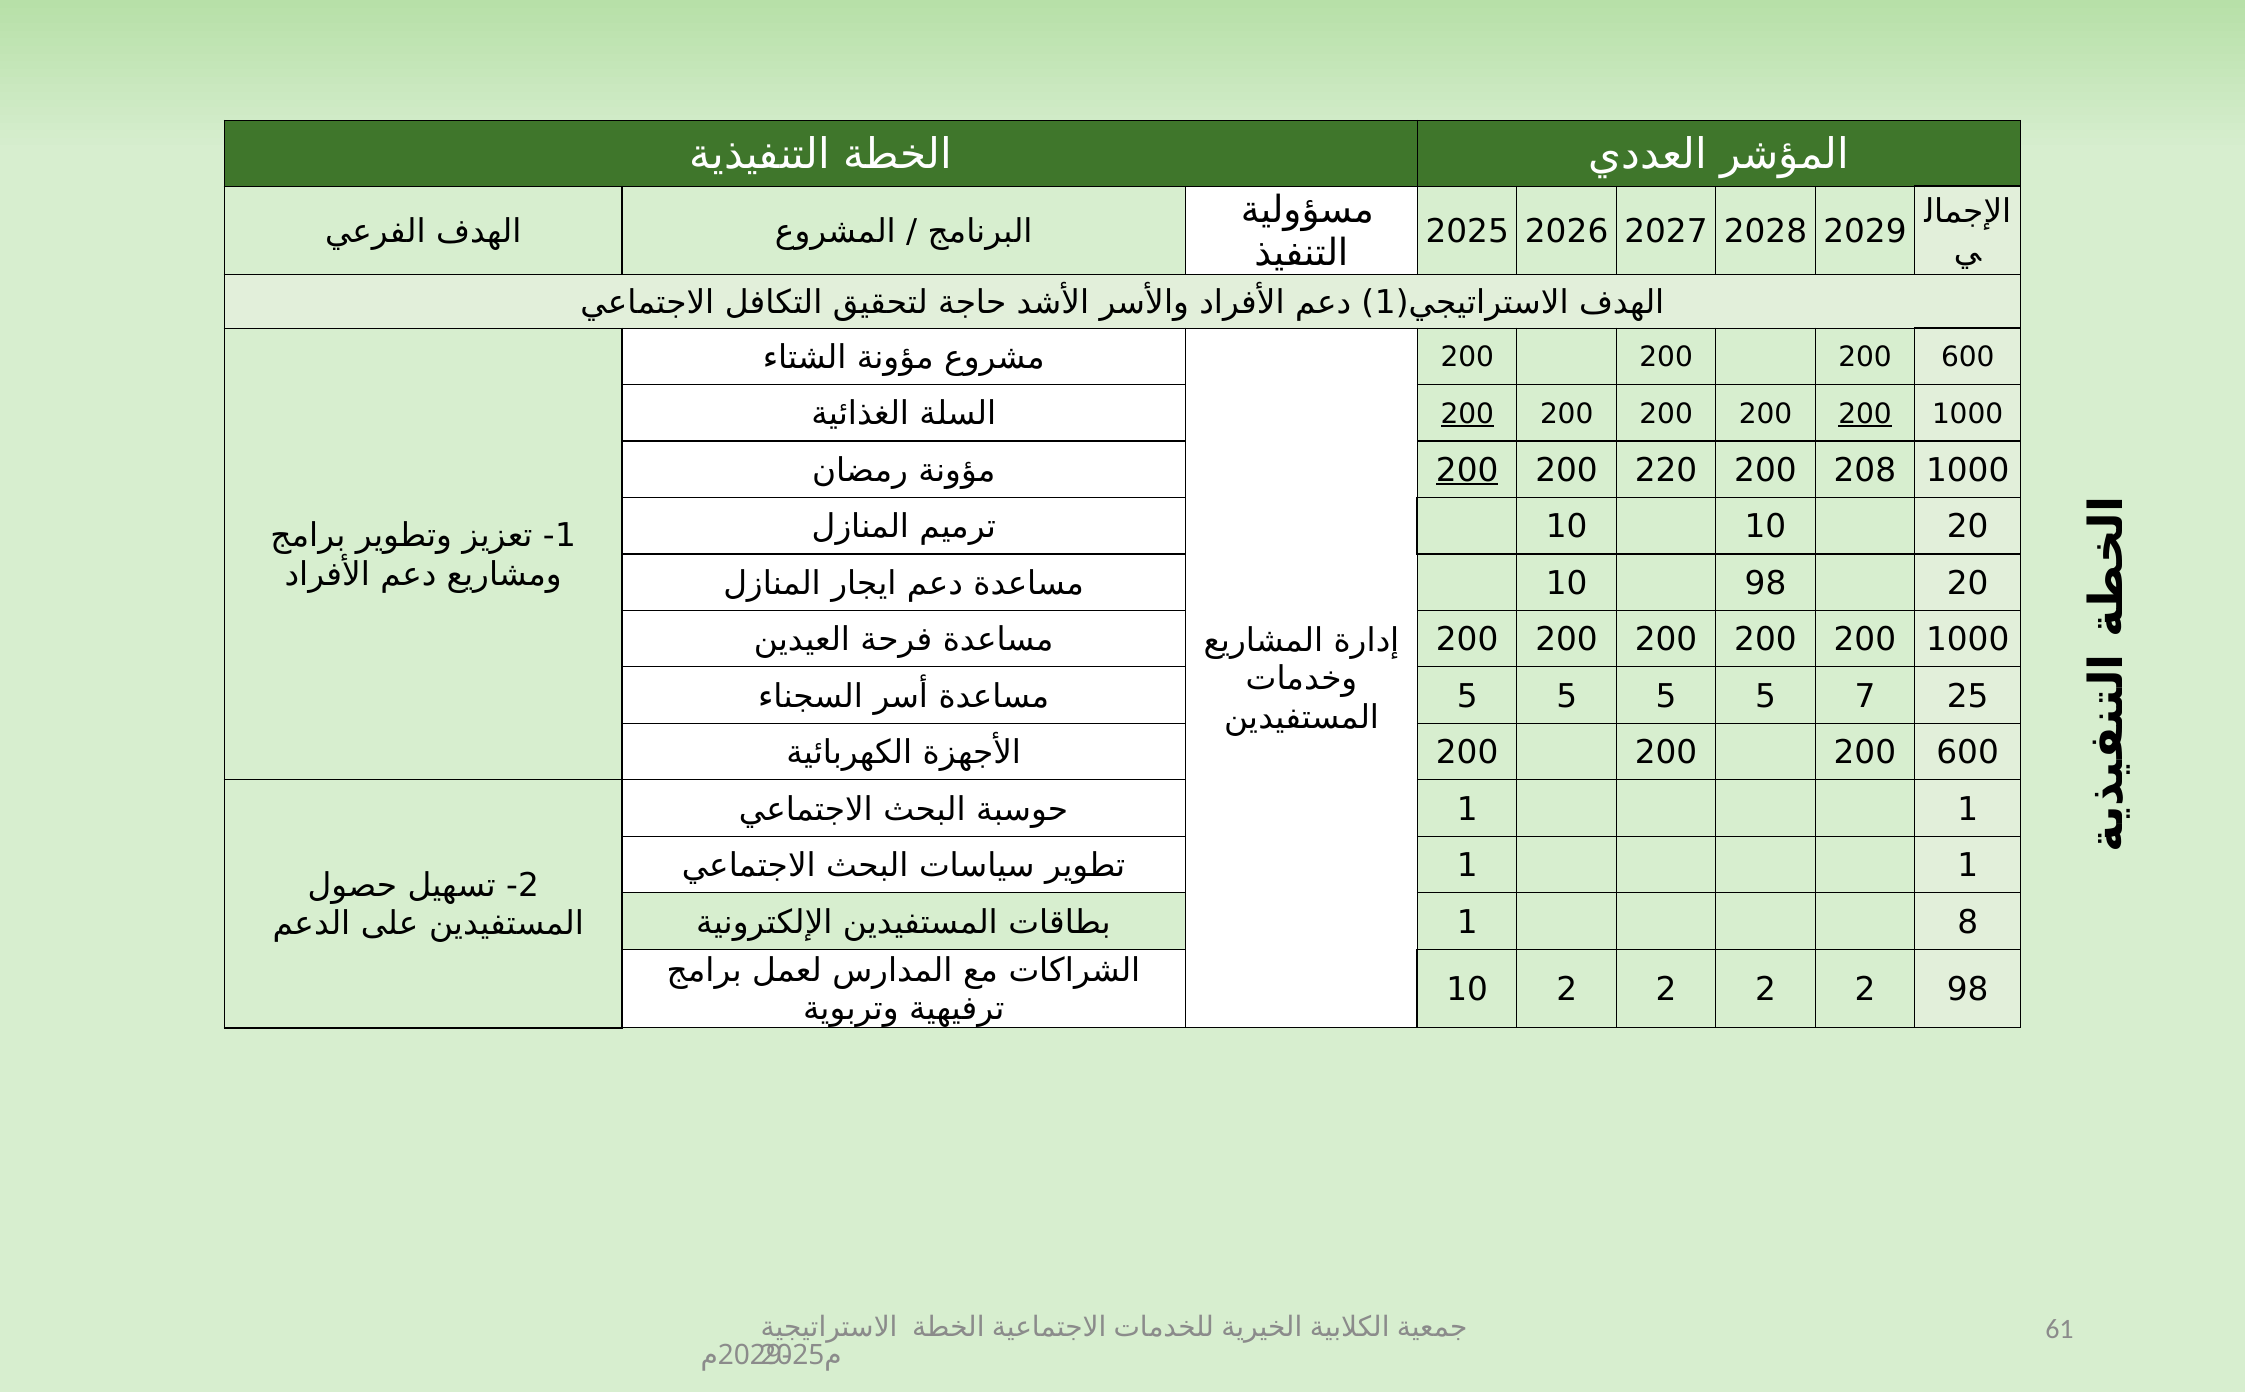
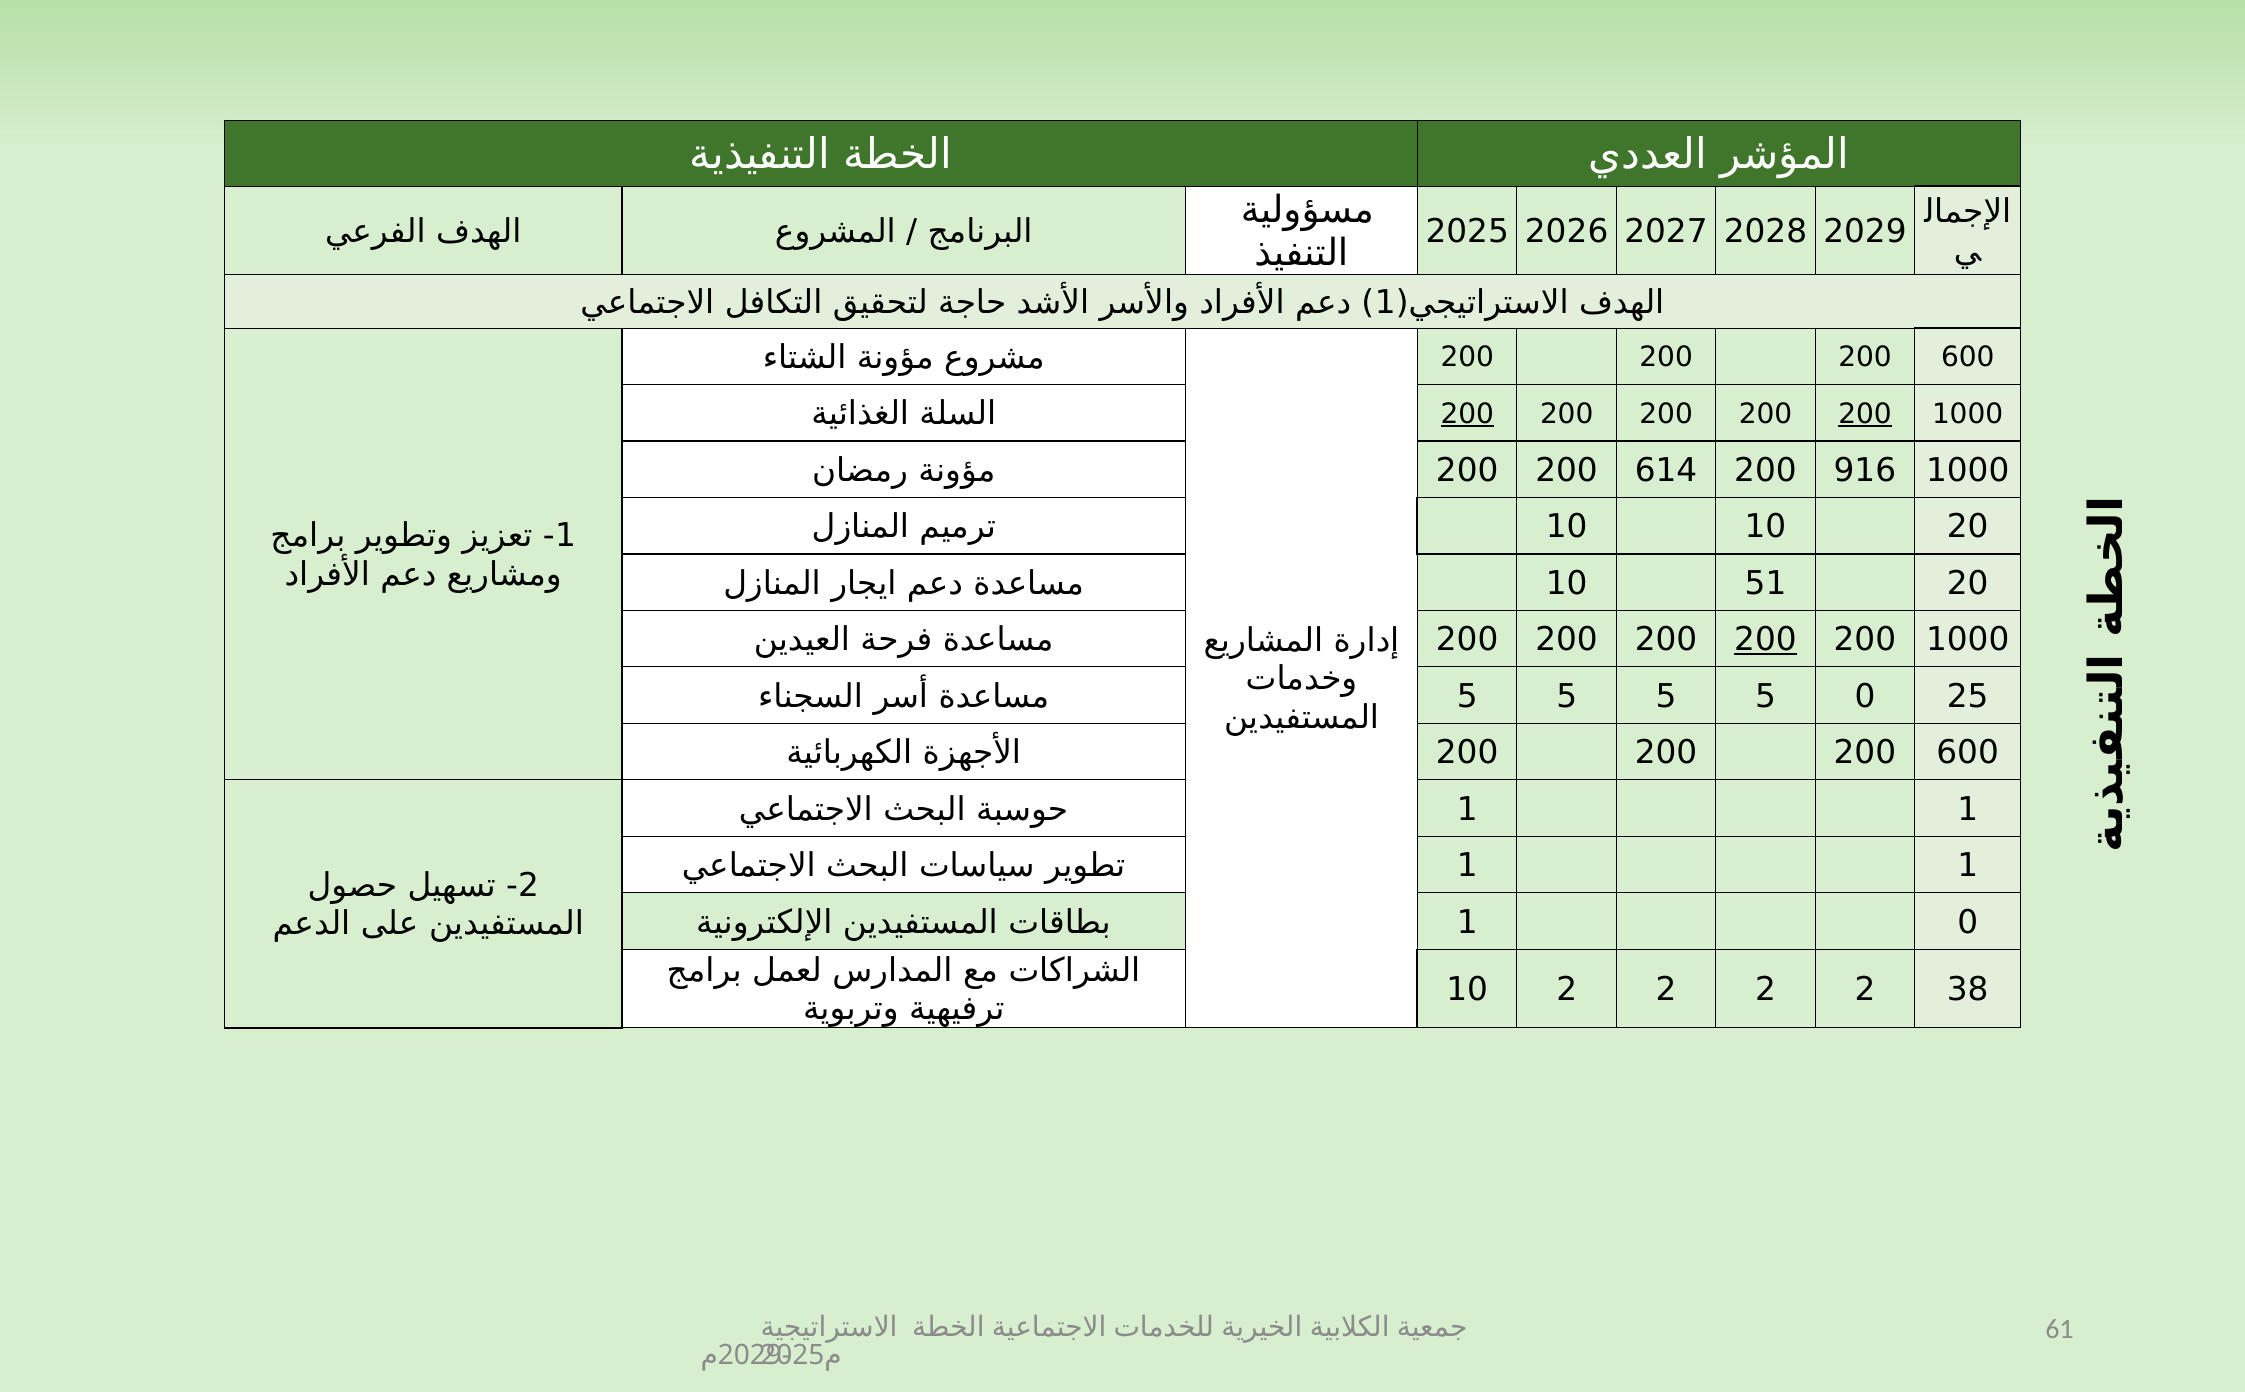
200 at (1467, 470) underline: present -> none
220: 220 -> 614
208: 208 -> 916
10 98: 98 -> 51
200 at (1765, 640) underline: none -> present
5 7: 7 -> 0
1 8: 8 -> 0
2 98: 98 -> 38
